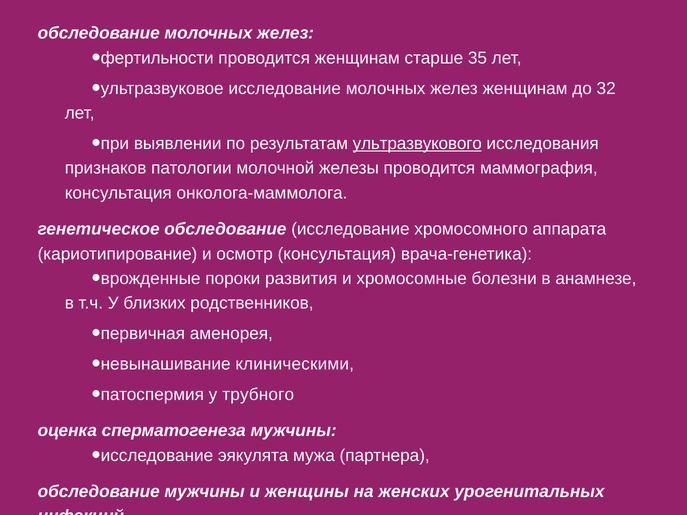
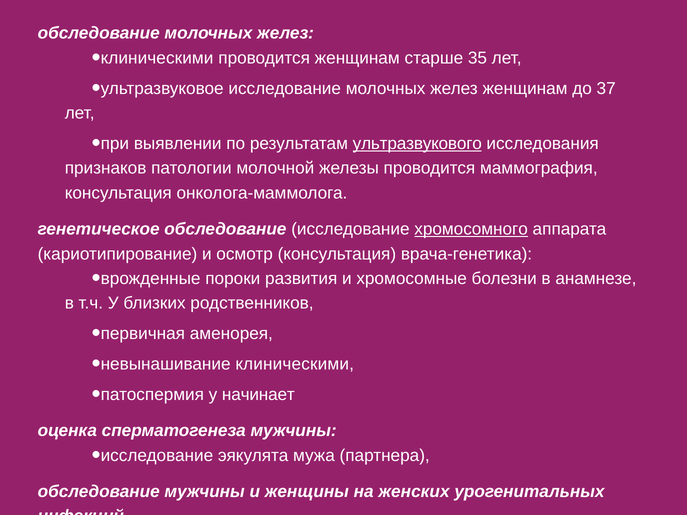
фертильности at (157, 58): фертильности -> клиническими
32: 32 -> 37
хромосомного underline: none -> present
трубного: трубного -> начинает
